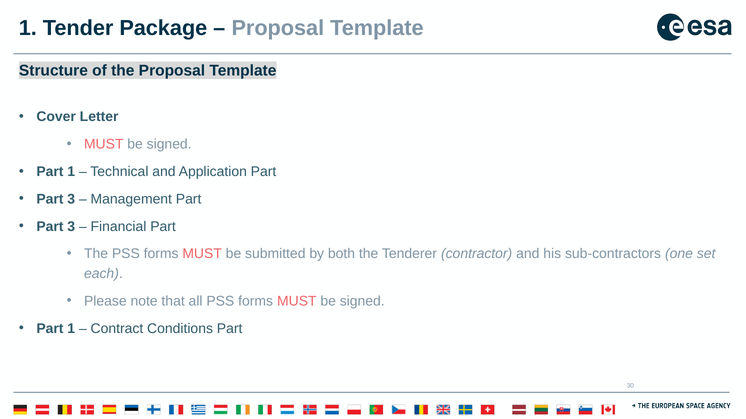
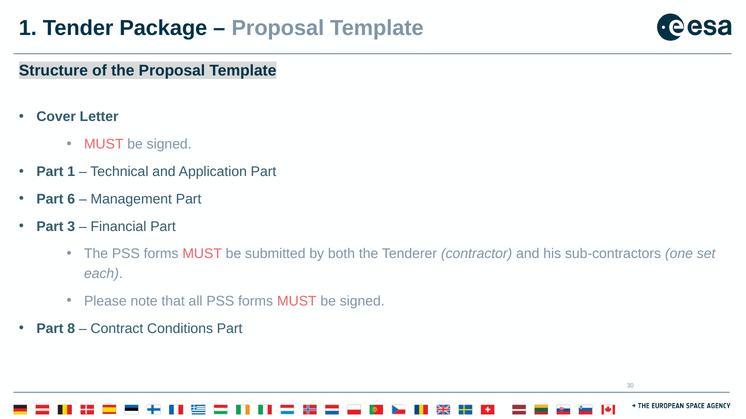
3 at (71, 199): 3 -> 6
1 at (71, 328): 1 -> 8
